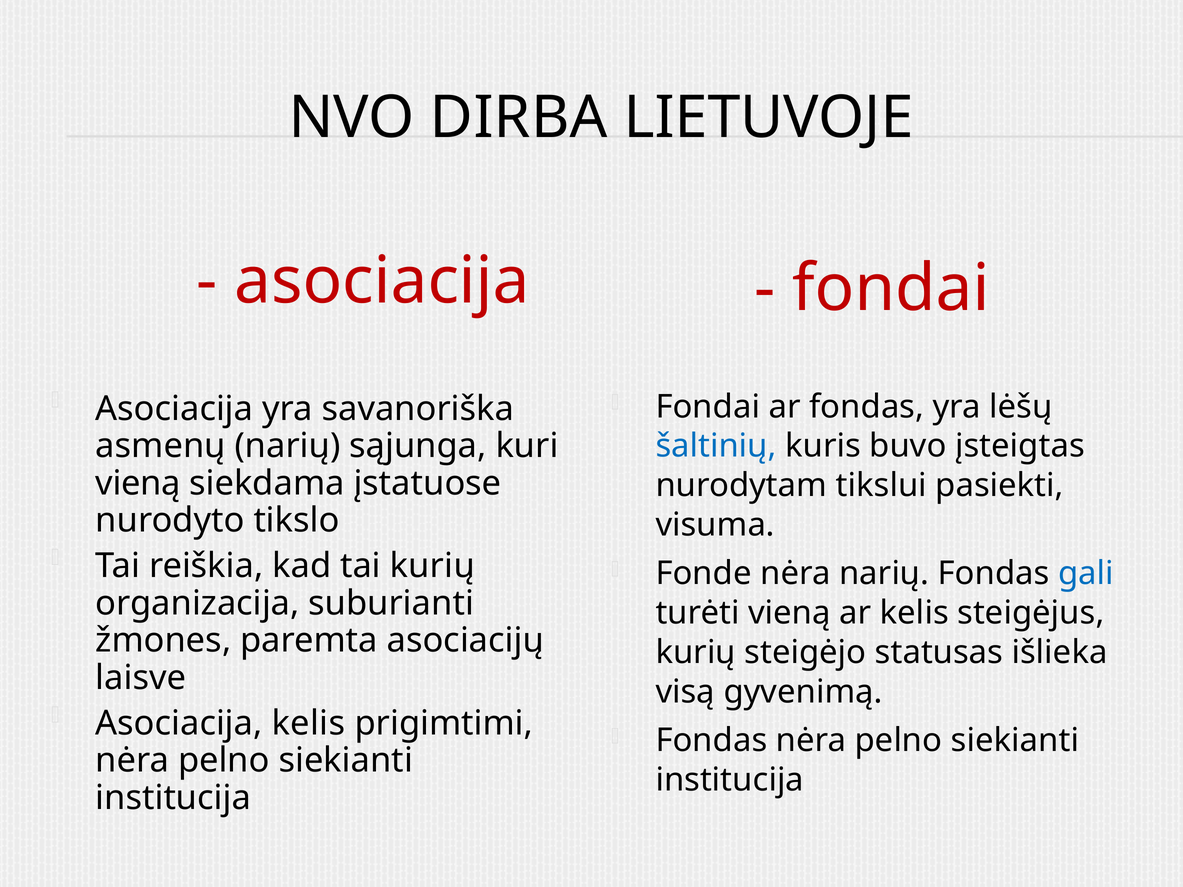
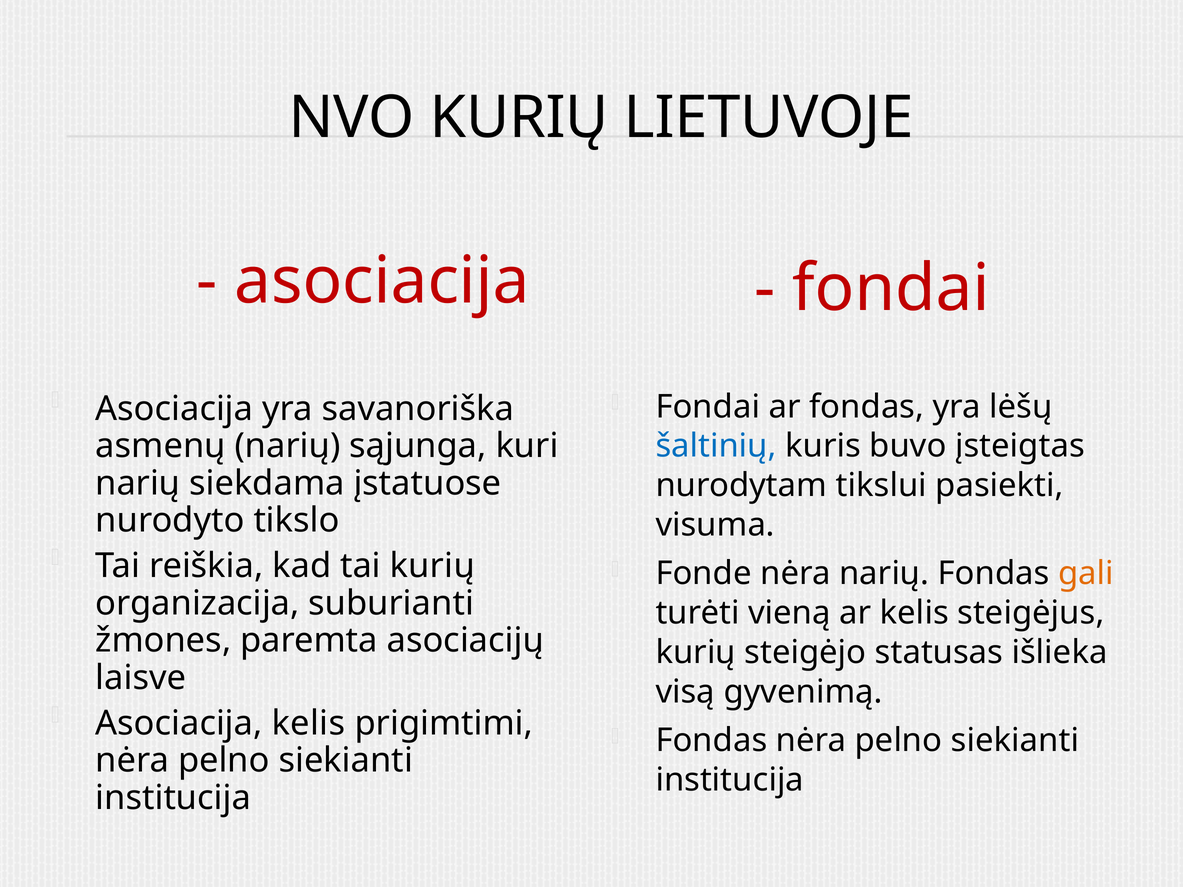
NVO DIRBA: DIRBA -> KURIŲ
vieną at (138, 483): vieną -> narių
gali colour: blue -> orange
